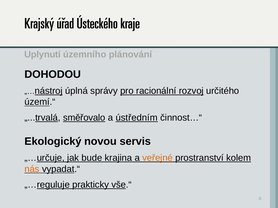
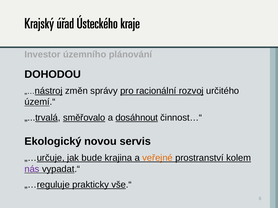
Uplynutí: Uplynutí -> Investor
úplná: úplná -> změn
ústředním: ústředním -> dosáhnout
nás colour: orange -> purple
